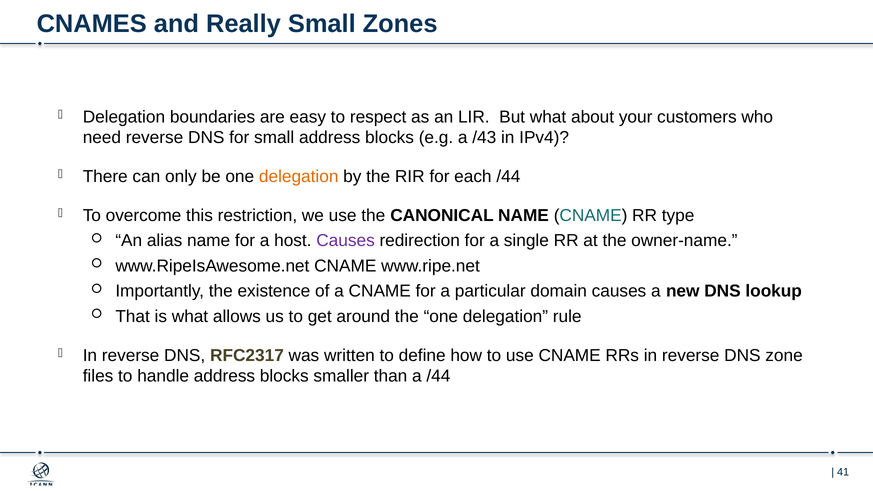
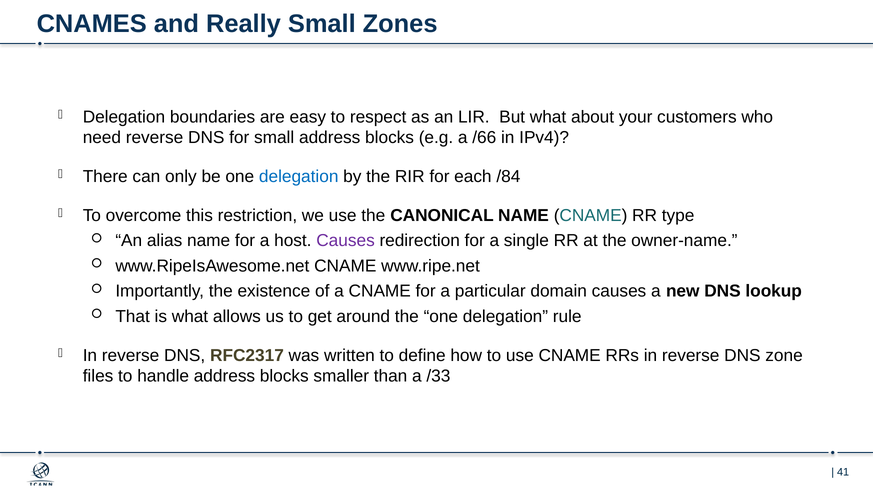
/43: /43 -> /66
delegation at (299, 176) colour: orange -> blue
each /44: /44 -> /84
a /44: /44 -> /33
